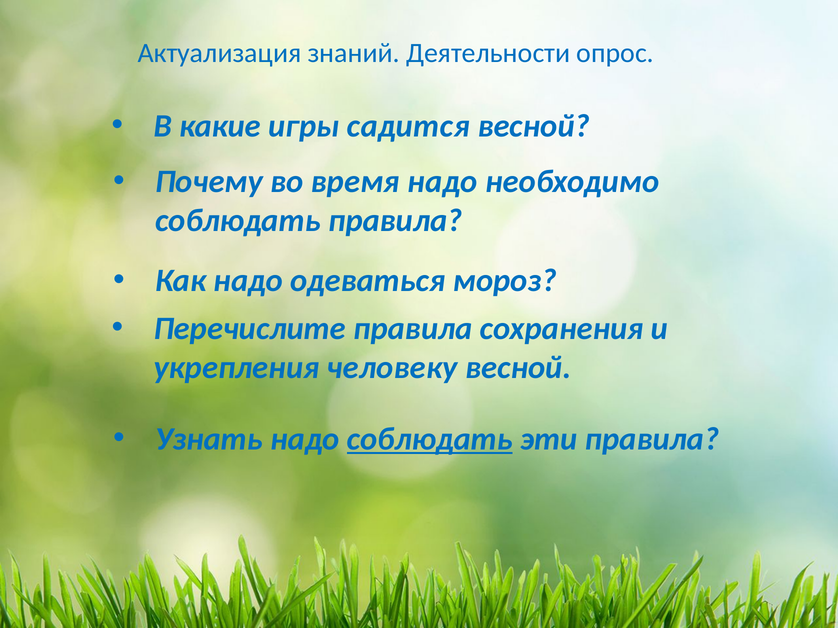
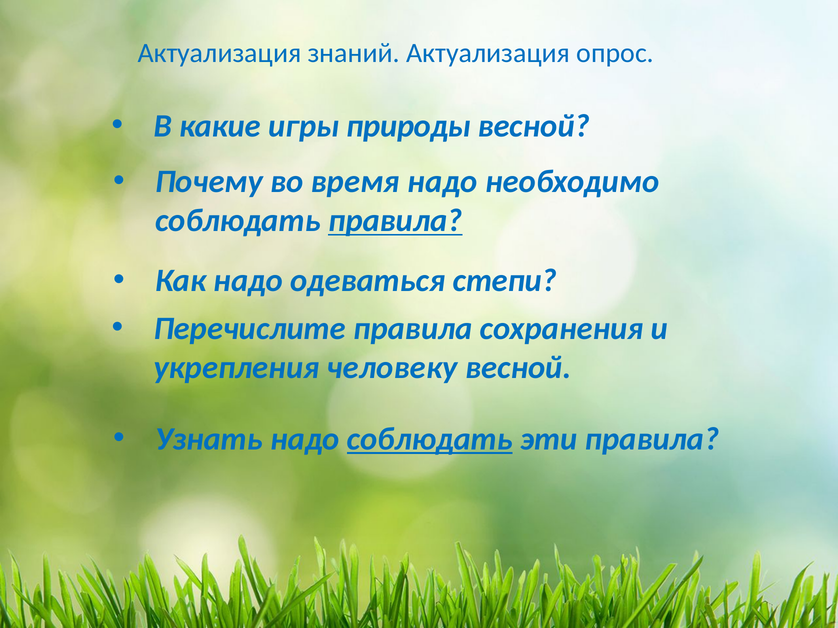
знаний Деятельности: Деятельности -> Актуализация
садится: садится -> природы
правила at (395, 221) underline: none -> present
мороз: мороз -> степи
